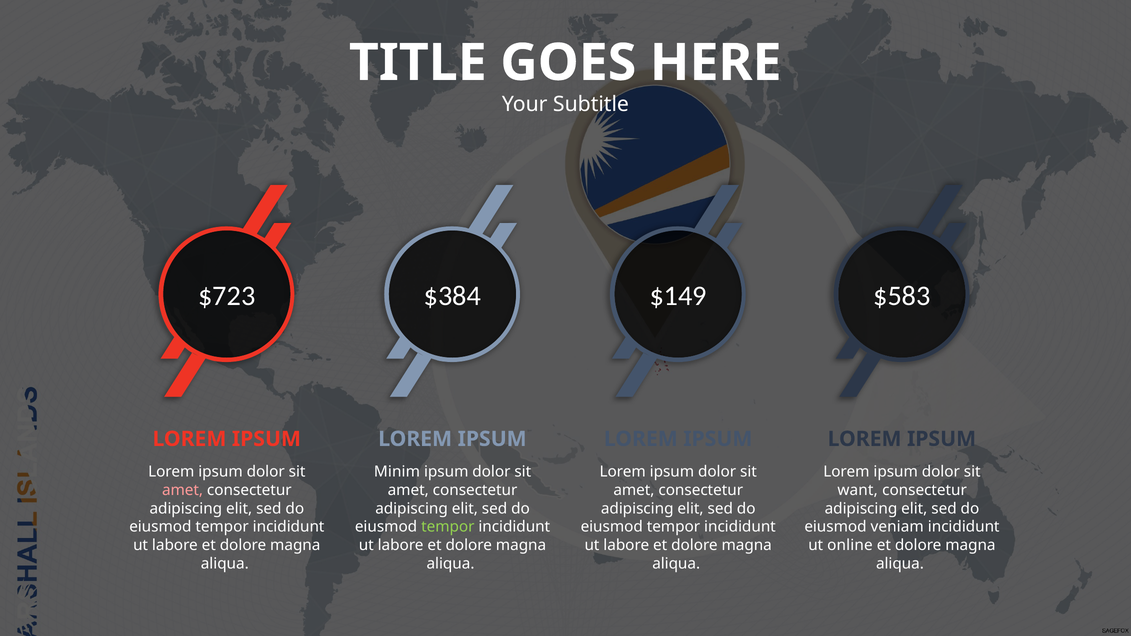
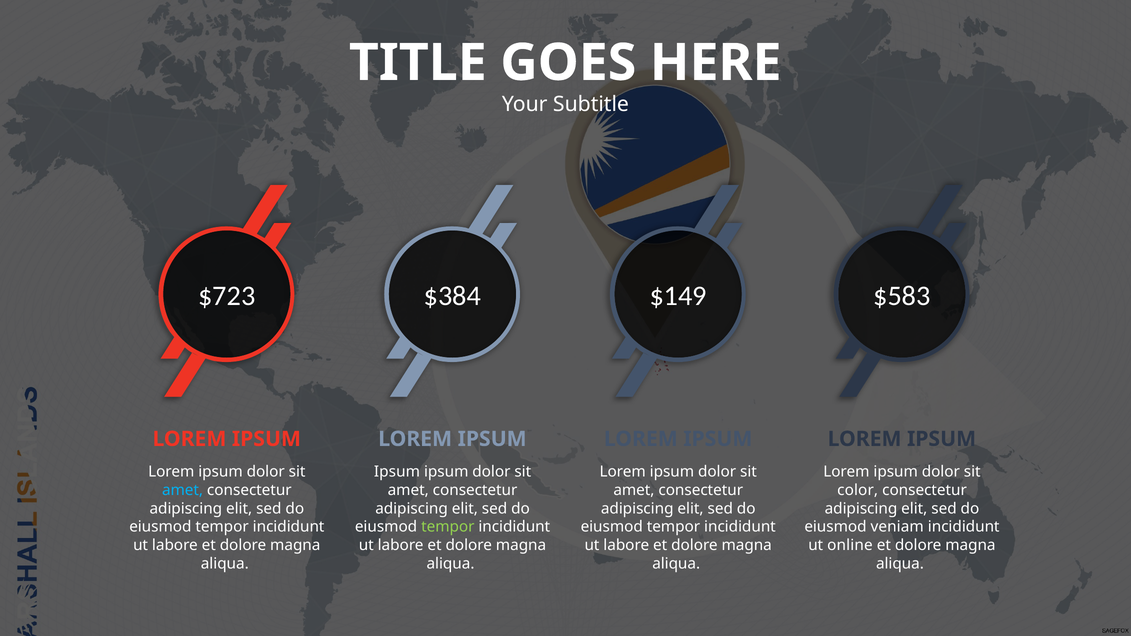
Minim at (397, 472): Minim -> Ipsum
amet at (183, 490) colour: pink -> light blue
want: want -> color
